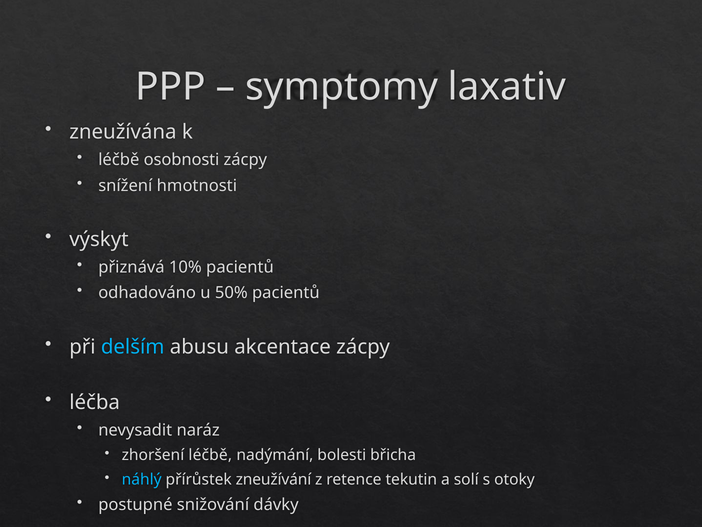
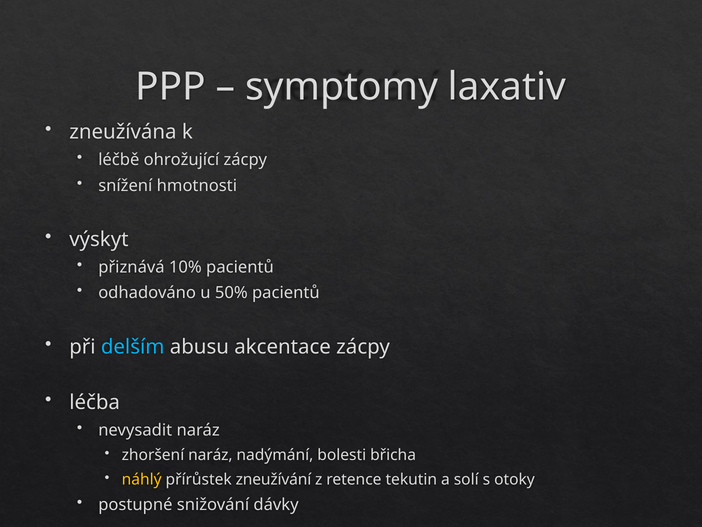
osobnosti: osobnosti -> ohrožující
zhoršení léčbě: léčbě -> naráz
náhlý colour: light blue -> yellow
